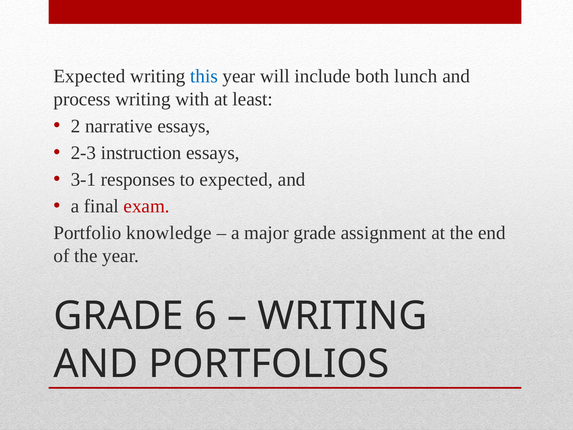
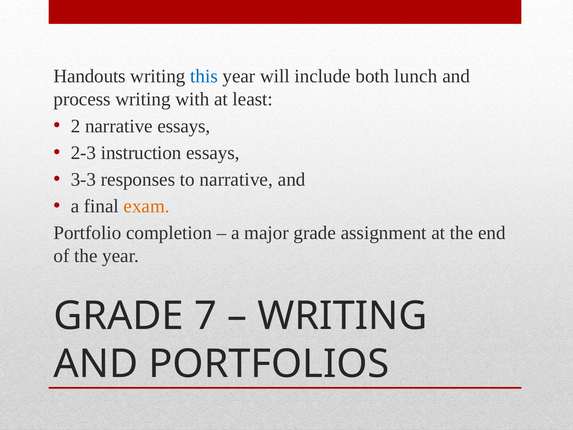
Expected at (89, 76): Expected -> Handouts
3-1: 3-1 -> 3-3
to expected: expected -> narrative
exam colour: red -> orange
knowledge: knowledge -> completion
6: 6 -> 7
